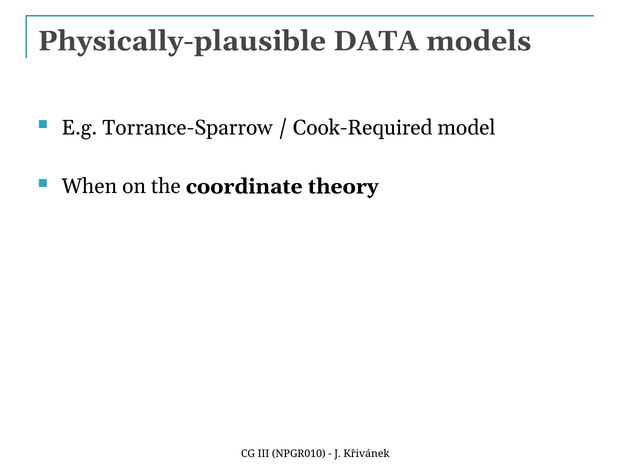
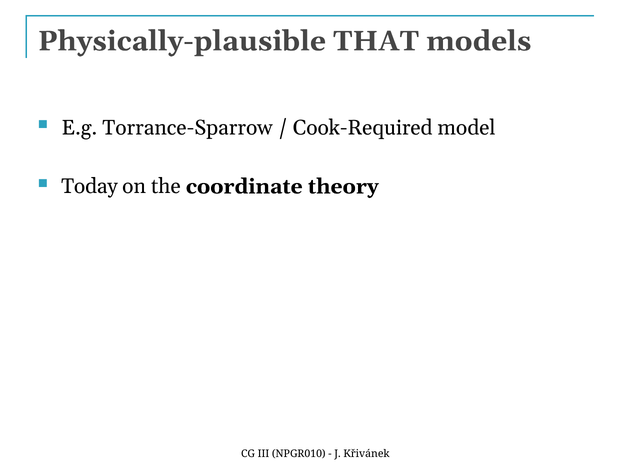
DATA: DATA -> THAT
When: When -> Today
